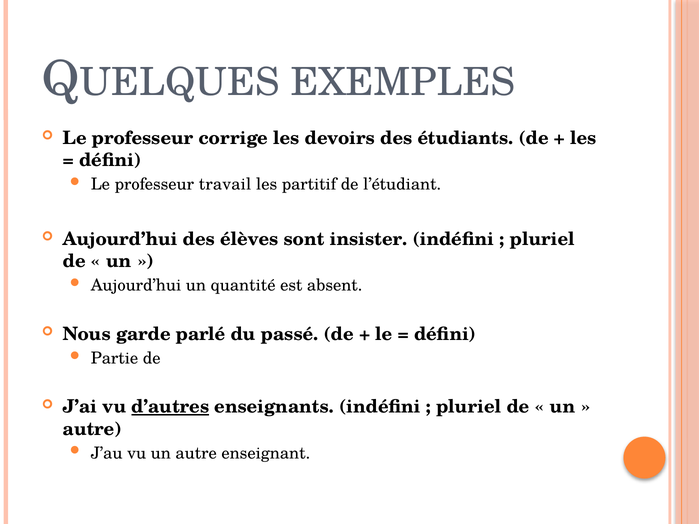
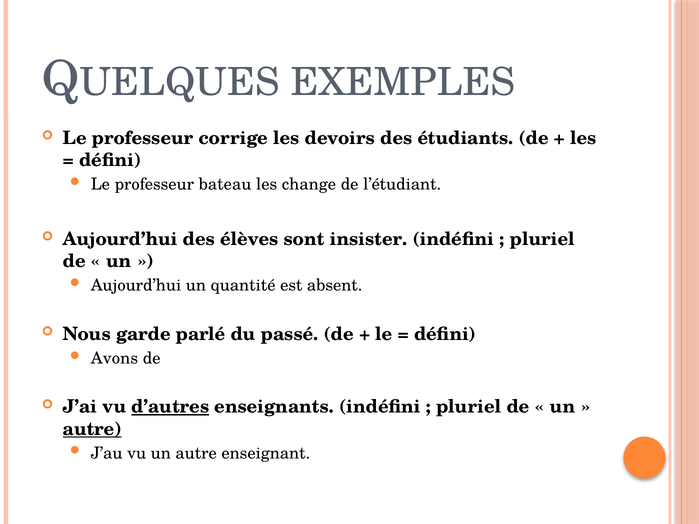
travail: travail -> bateau
partitif: partitif -> change
Partie: Partie -> Avons
autre at (92, 429) underline: none -> present
